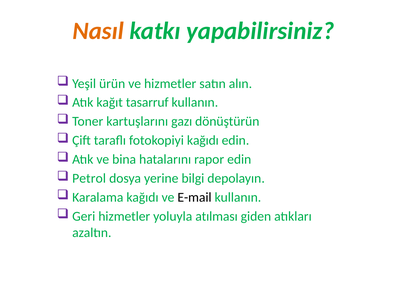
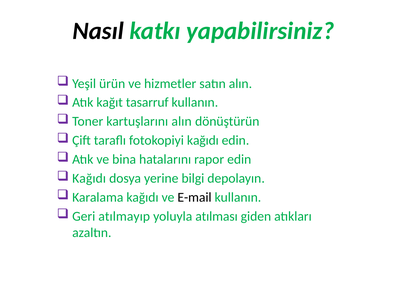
Nasıl colour: orange -> black
kartuşlarını gazı: gazı -> alın
Petrol at (89, 179): Petrol -> Kağıdı
Geri hizmetler: hizmetler -> atılmayıp
